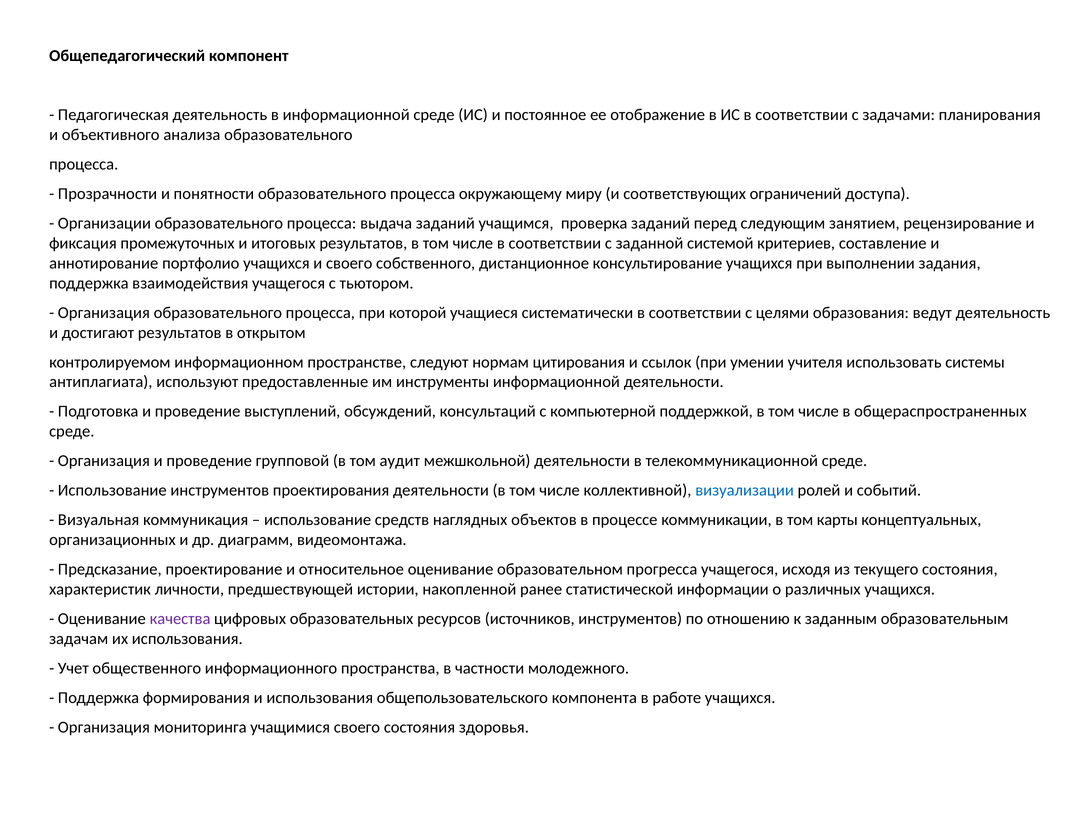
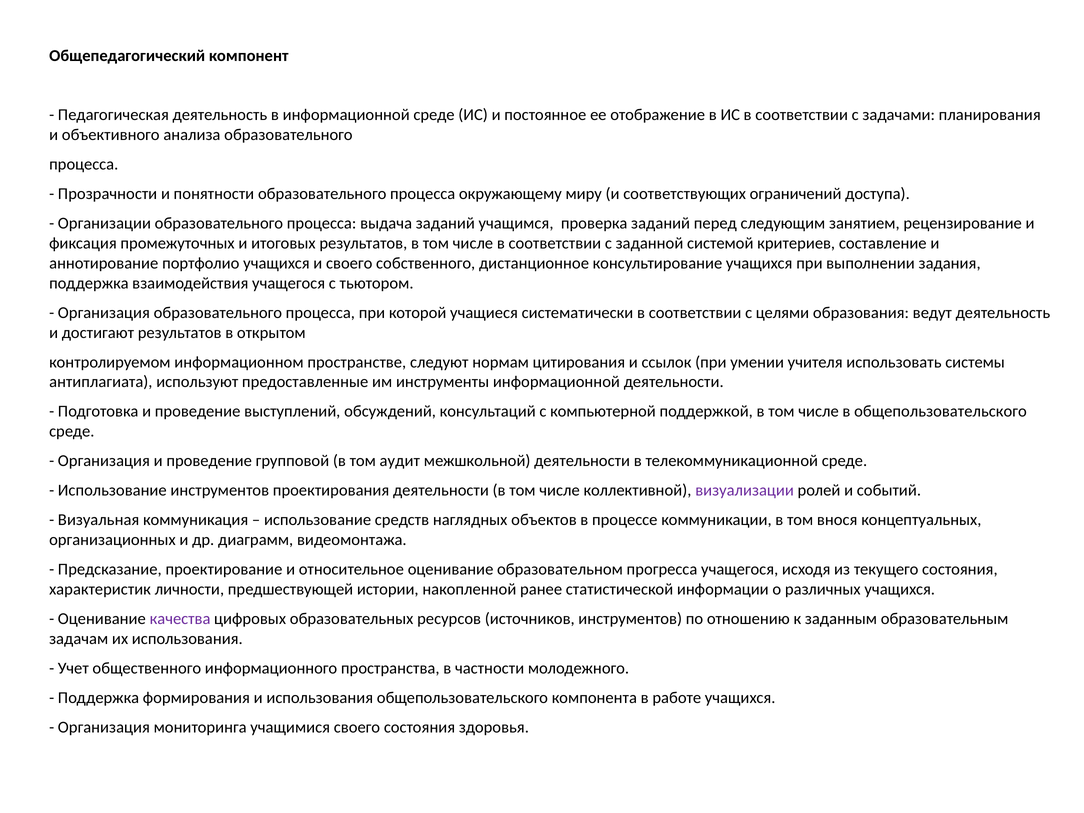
в общераспространенных: общераспространенных -> общепользовательского
визуализации colour: blue -> purple
карты: карты -> внося
